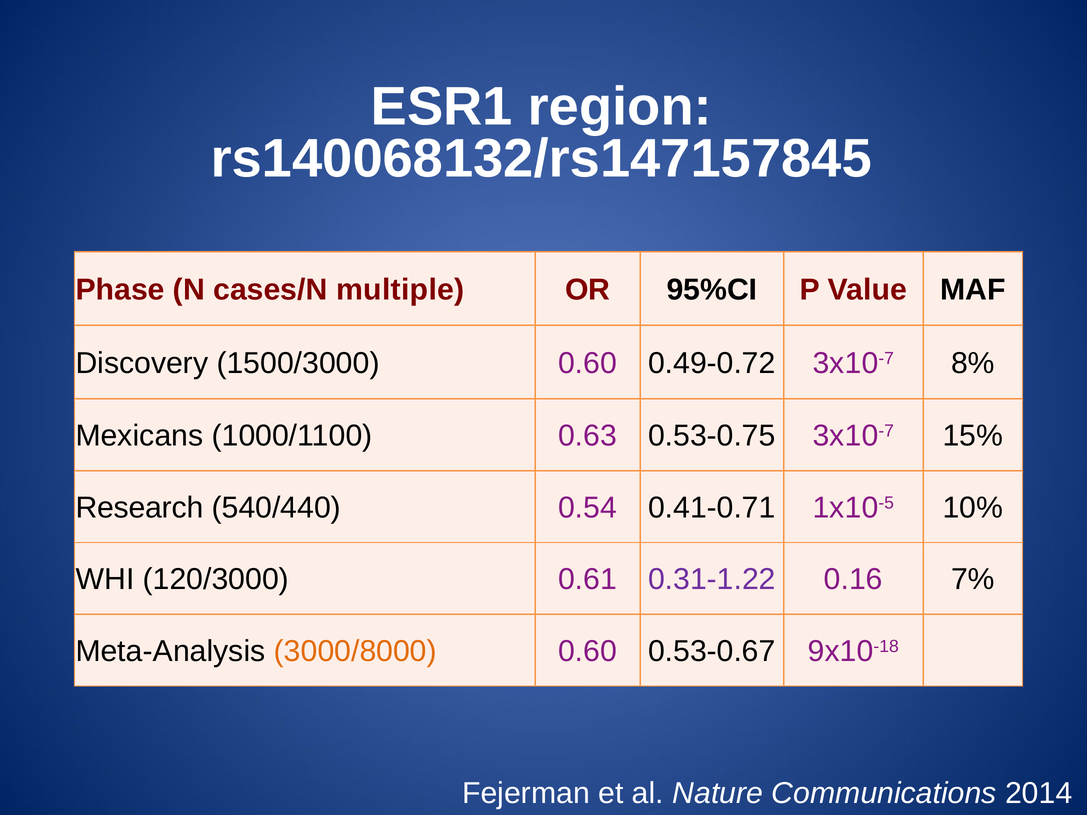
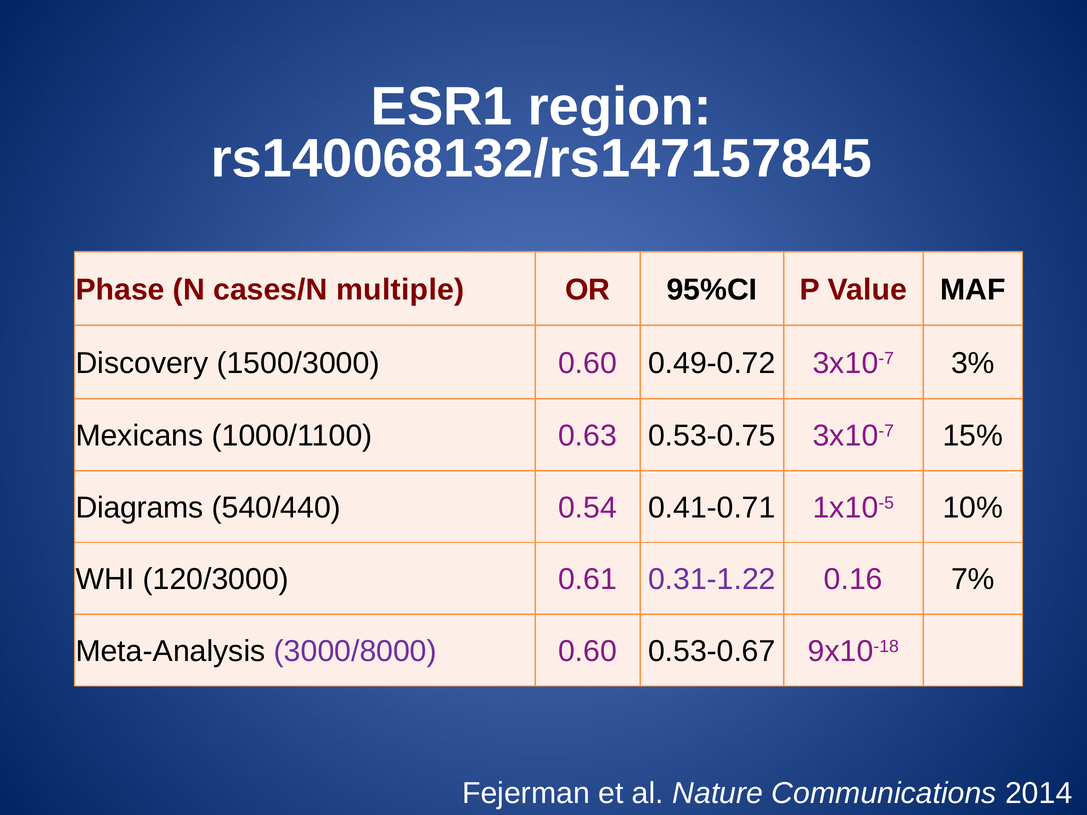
8%: 8% -> 3%
Research: Research -> Diagrams
3000/8000 colour: orange -> purple
